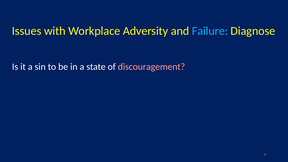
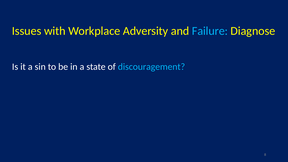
discouragement colour: pink -> light blue
